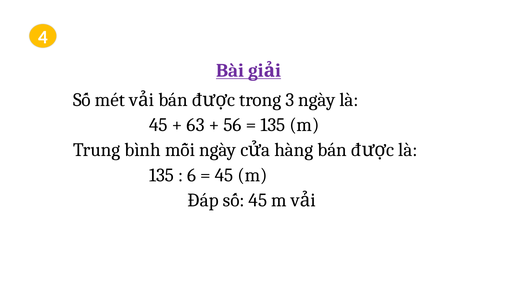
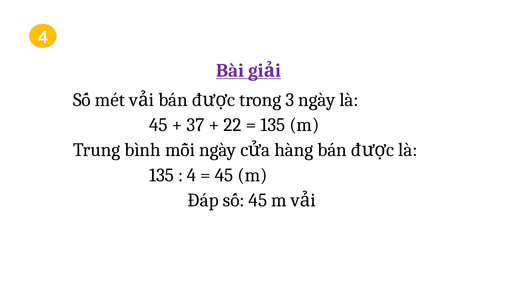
63: 63 -> 37
56: 56 -> 22
6 at (192, 175): 6 -> 4
